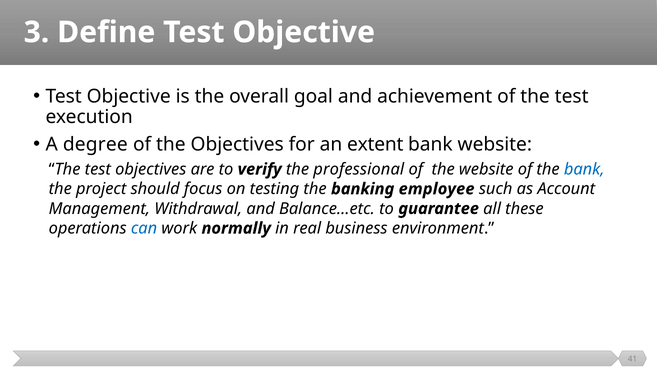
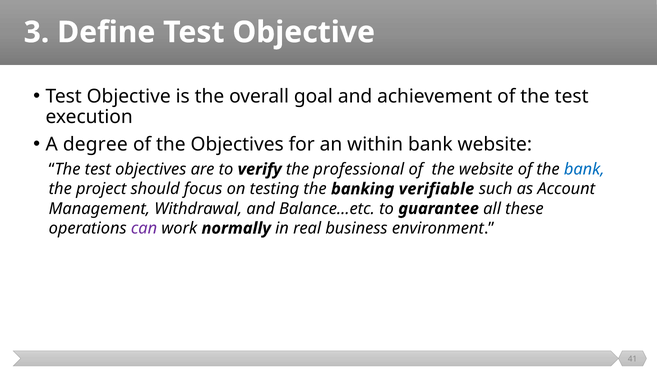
extent: extent -> within
employee: employee -> verifiable
can colour: blue -> purple
